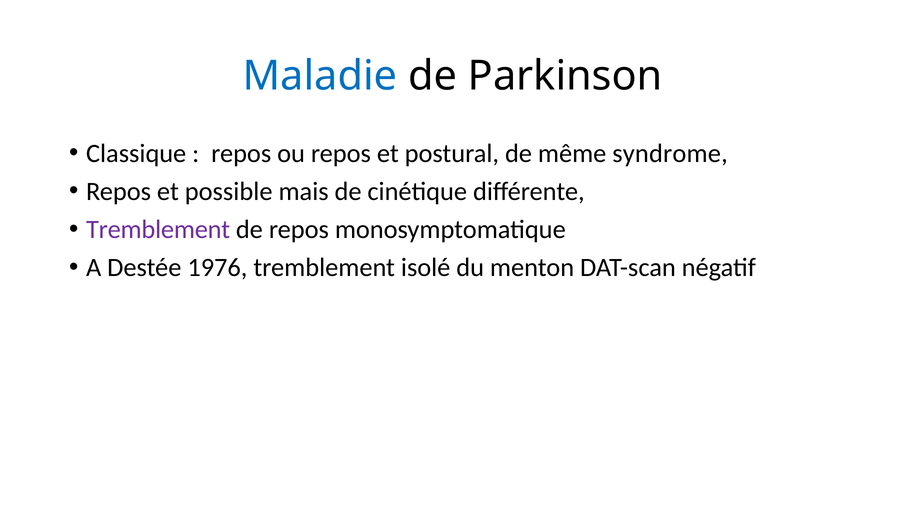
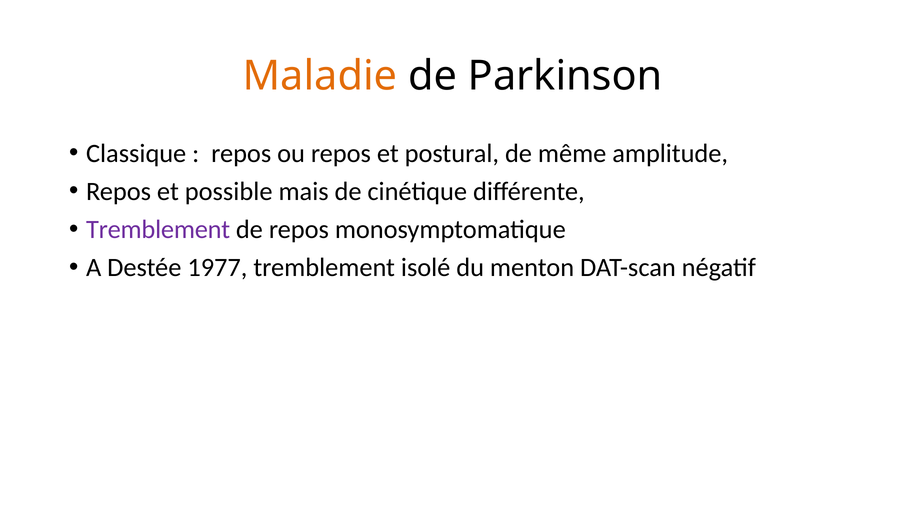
Maladie colour: blue -> orange
syndrome: syndrome -> amplitude
1976: 1976 -> 1977
